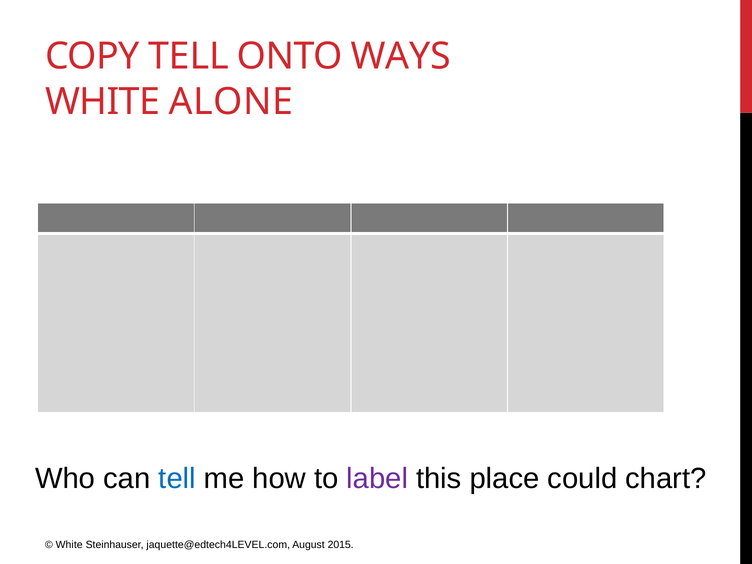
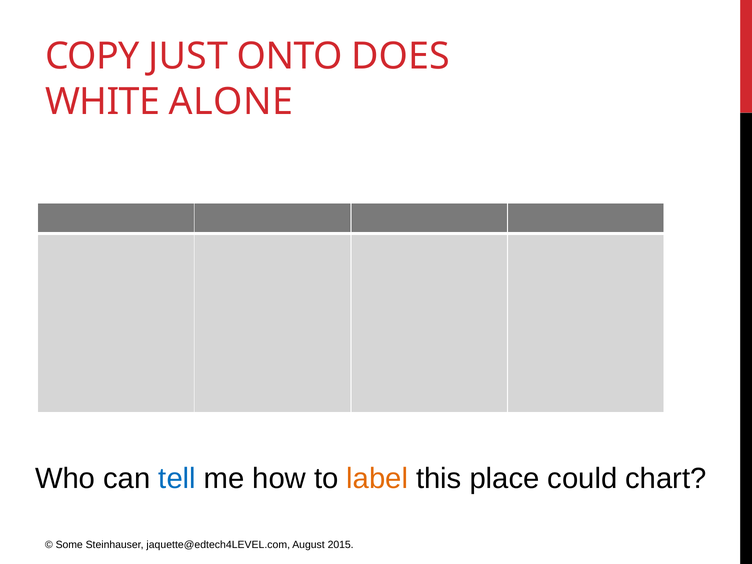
COPY TELL: TELL -> JUST
WAYS: WAYS -> DOES
label colour: purple -> orange
White at (69, 545): White -> Some
